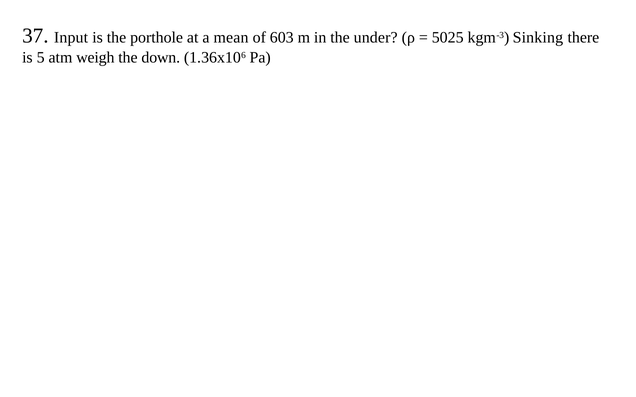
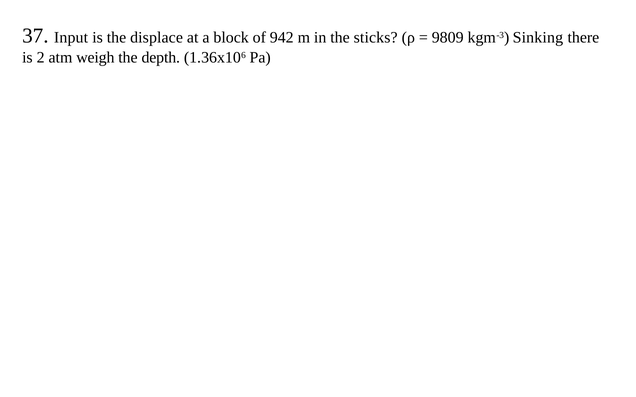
porthole: porthole -> displace
mean: mean -> block
603: 603 -> 942
under: under -> sticks
5025: 5025 -> 9809
5: 5 -> 2
down: down -> depth
